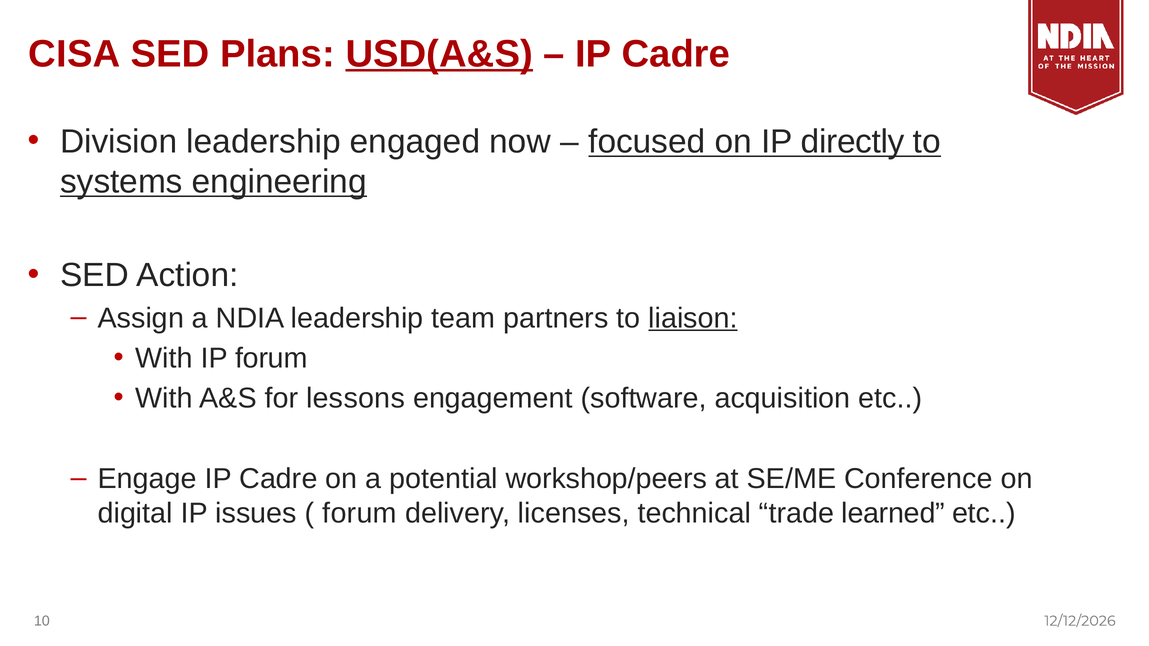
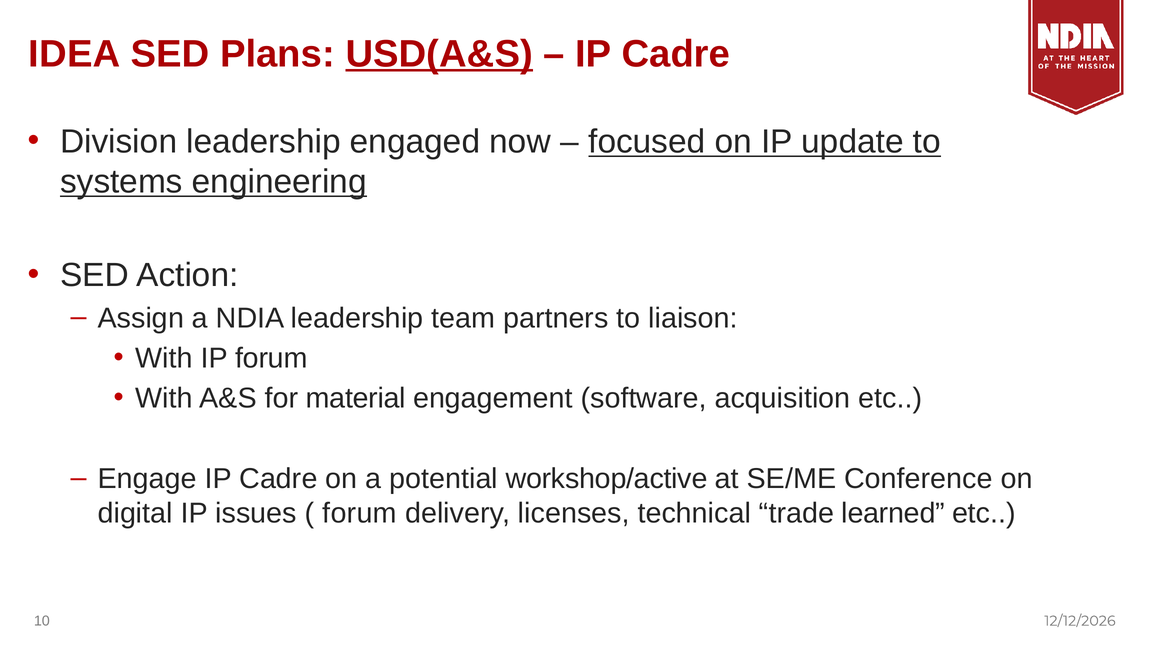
CISA: CISA -> IDEA
directly: directly -> update
liaison underline: present -> none
lessons: lessons -> material
workshop/peers: workshop/peers -> workshop/active
